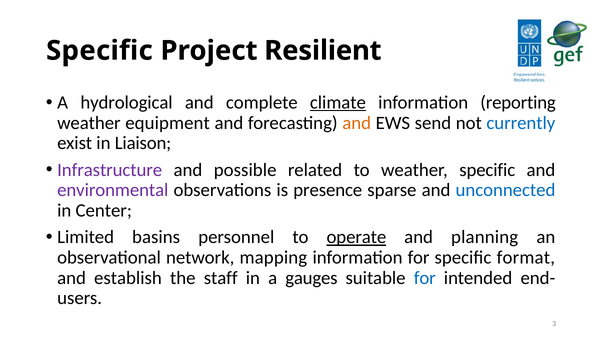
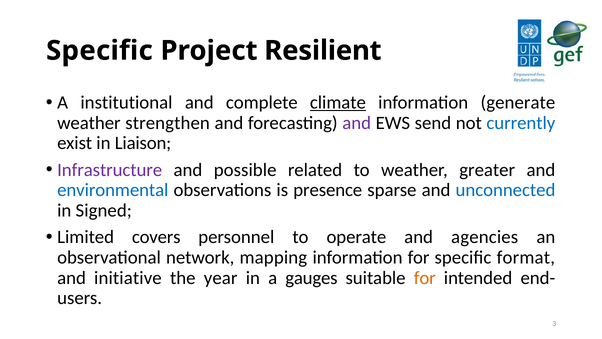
hydrological: hydrological -> institutional
reporting: reporting -> generate
equipment: equipment -> strengthen
and at (357, 123) colour: orange -> purple
weather specific: specific -> greater
environmental colour: purple -> blue
Center: Center -> Signed
basins: basins -> covers
operate underline: present -> none
planning: planning -> agencies
establish: establish -> initiative
staff: staff -> year
for at (425, 278) colour: blue -> orange
